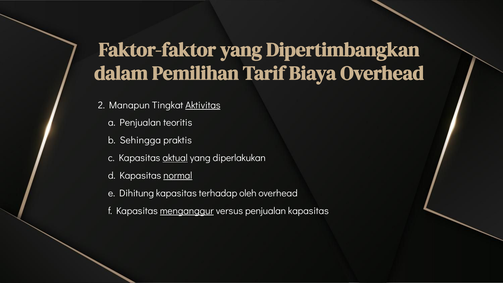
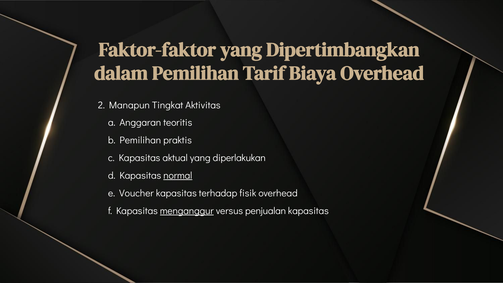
Aktivitas underline: present -> none
a Penjualan: Penjualan -> Anggaran
b Sehingga: Sehingga -> Pemilihan
aktual underline: present -> none
Dihitung: Dihitung -> Voucher
oleh: oleh -> fisik
